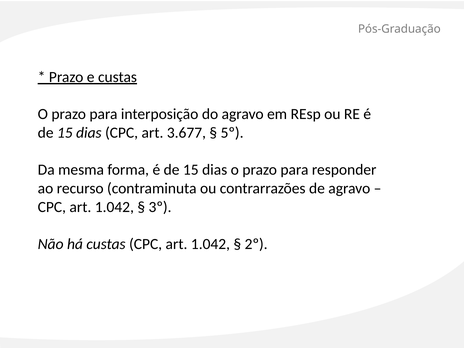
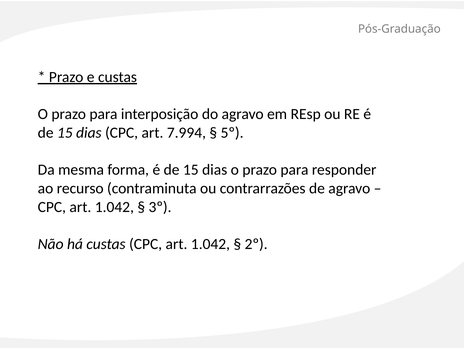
3.677: 3.677 -> 7.994
